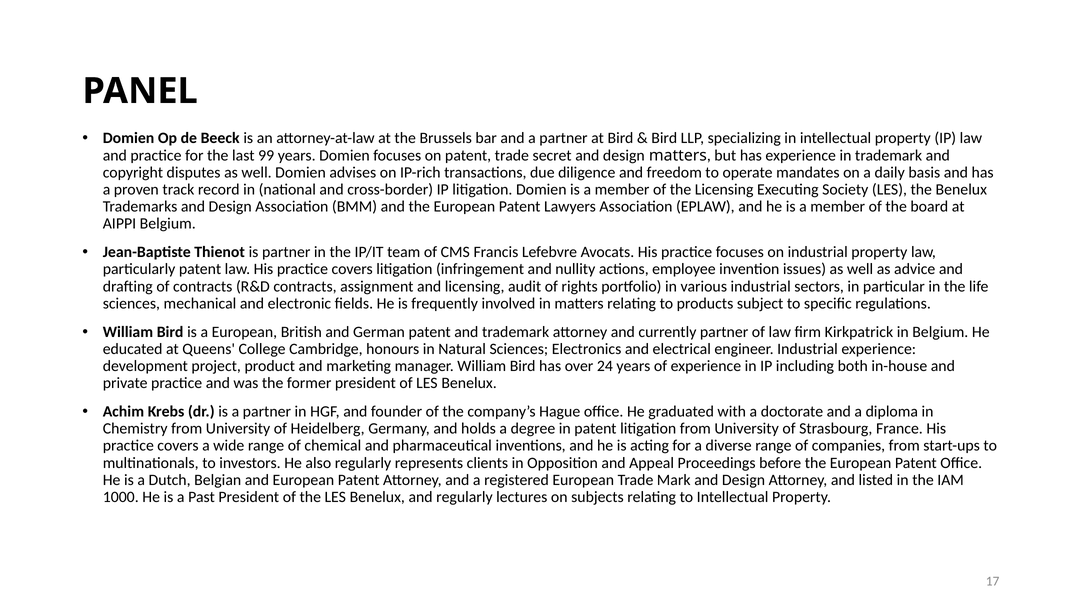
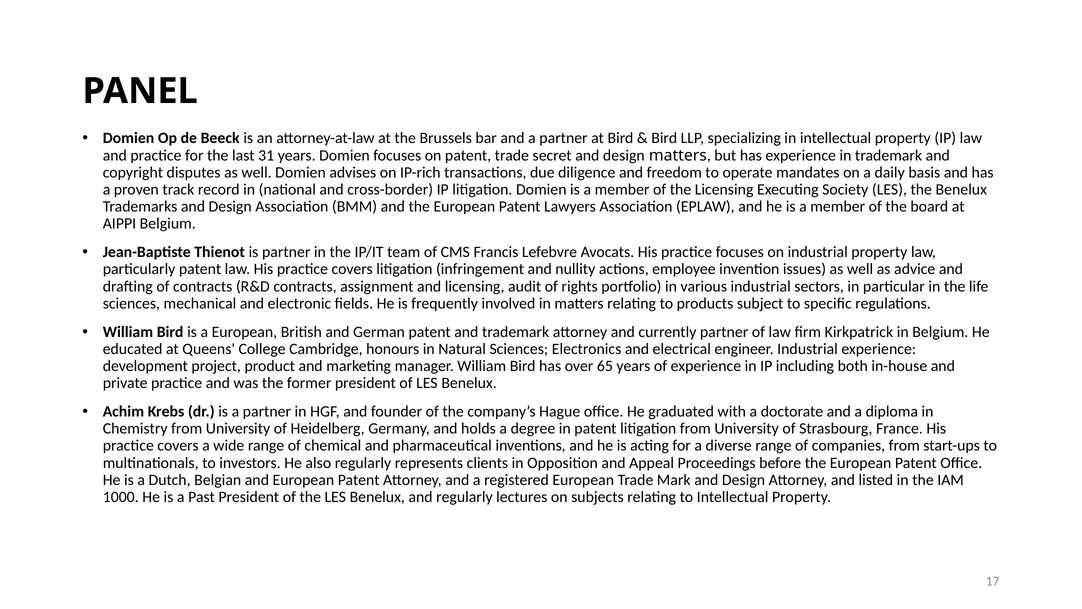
99: 99 -> 31
24: 24 -> 65
